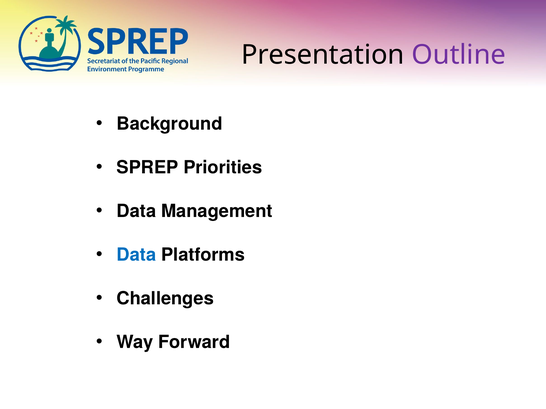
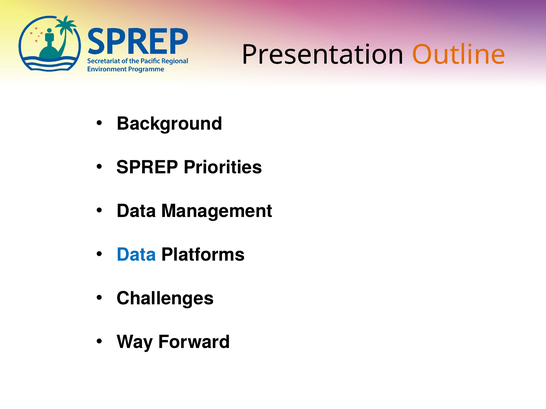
Outline colour: purple -> orange
